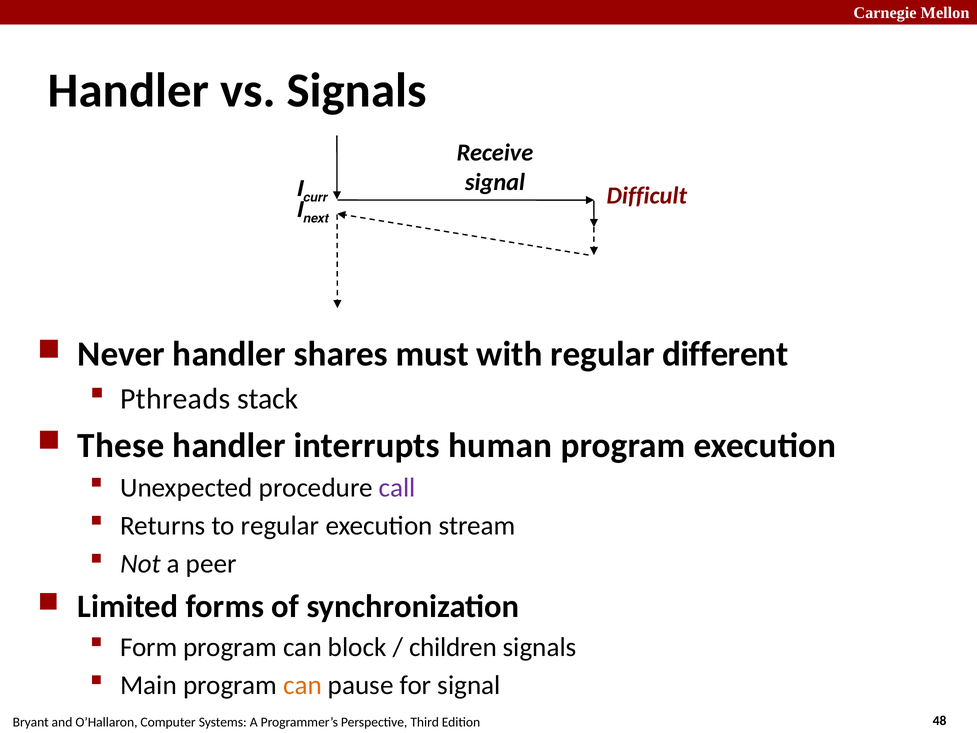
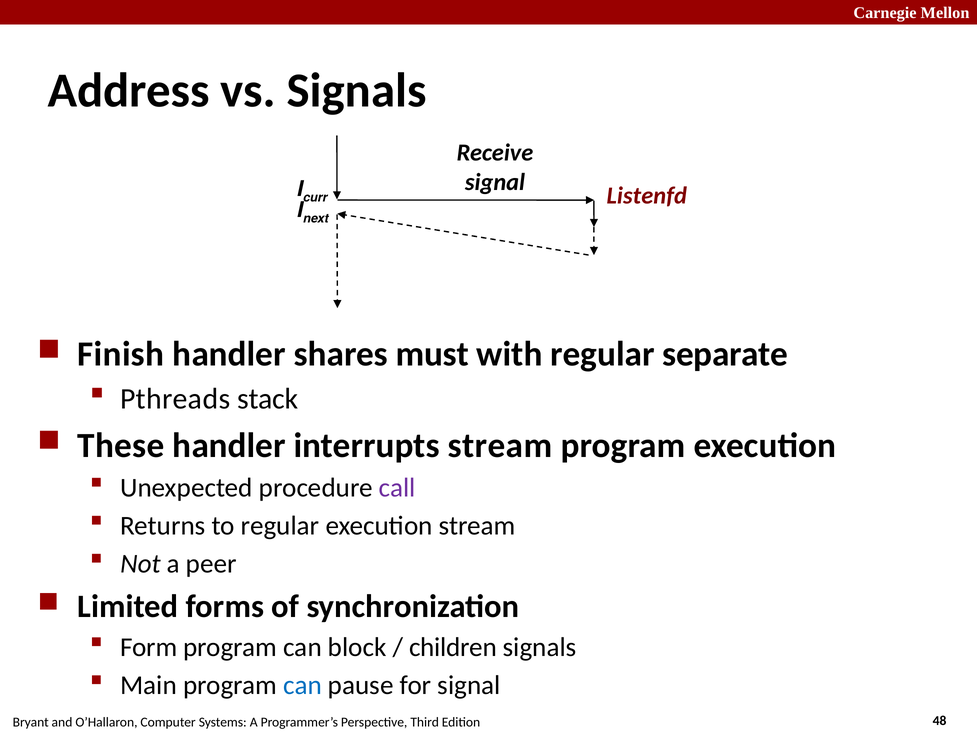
Handler at (129, 91): Handler -> Address
Difficult: Difficult -> Listenfd
Never: Never -> Finish
different: different -> separate
interrupts human: human -> stream
can at (303, 685) colour: orange -> blue
